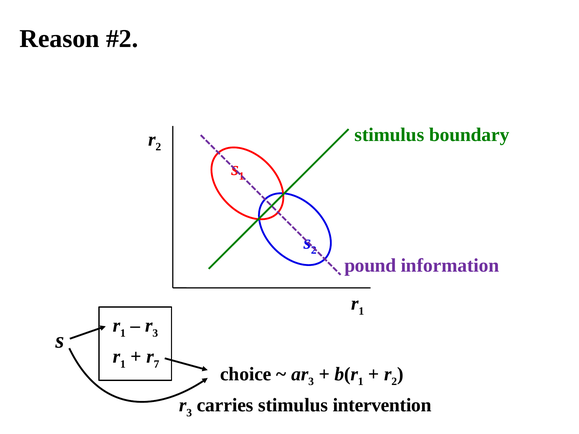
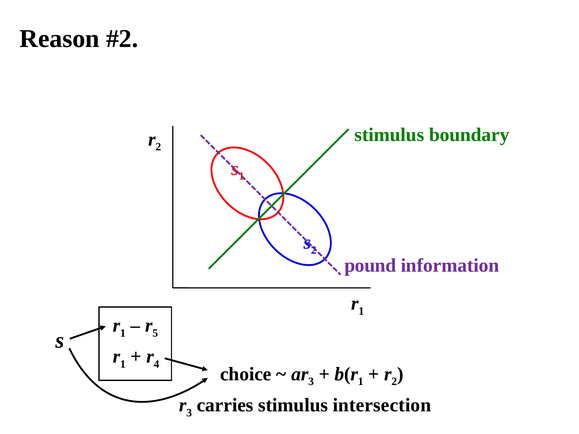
3 at (155, 333): 3 -> 5
7: 7 -> 4
intervention: intervention -> intersection
